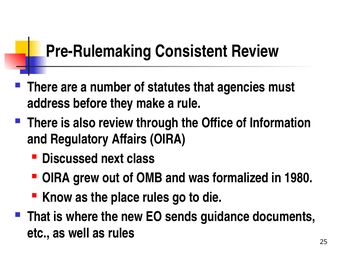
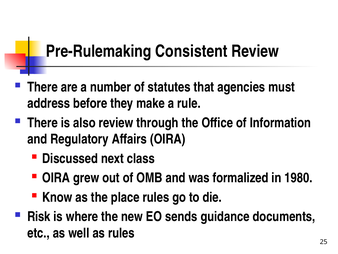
That at (39, 216): That -> Risk
